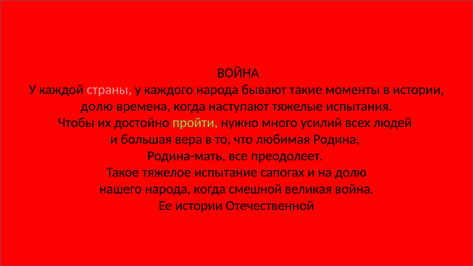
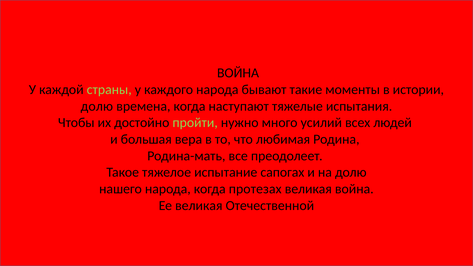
страны colour: pink -> light green
смешной: смешной -> протезах
Ее истории: истории -> великая
